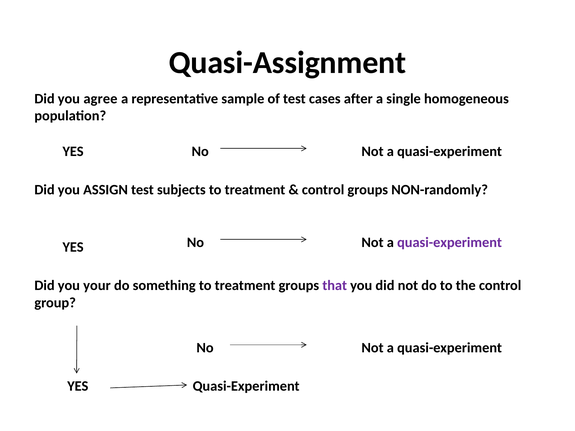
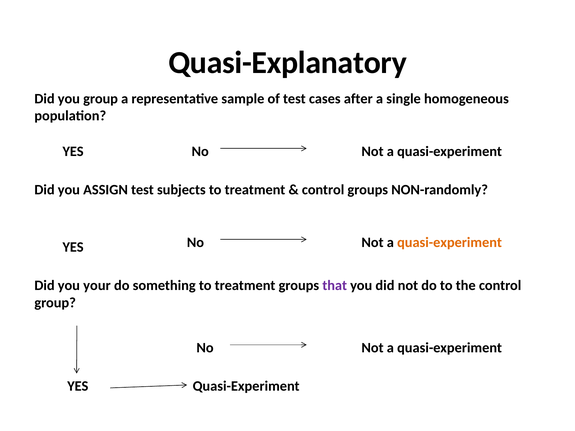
Quasi-Assignment: Quasi-Assignment -> Quasi-Explanatory
you agree: agree -> group
quasi-experiment at (450, 242) colour: purple -> orange
